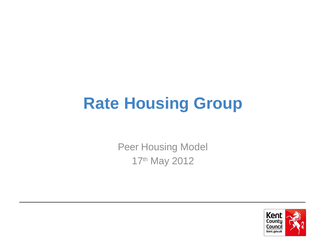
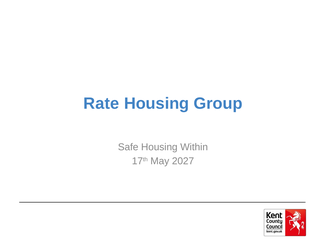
Peer: Peer -> Safe
Model: Model -> Within
2012: 2012 -> 2027
